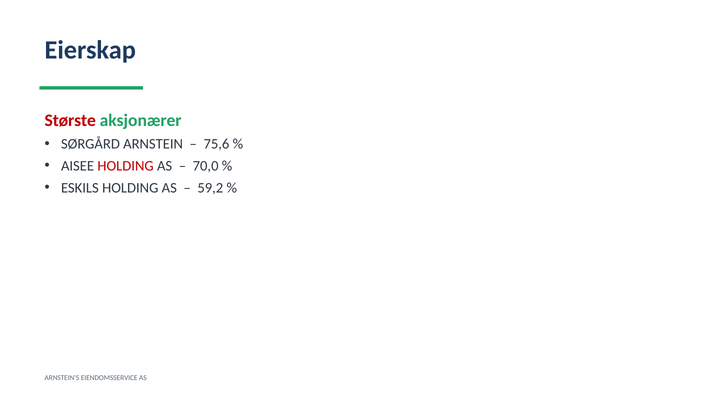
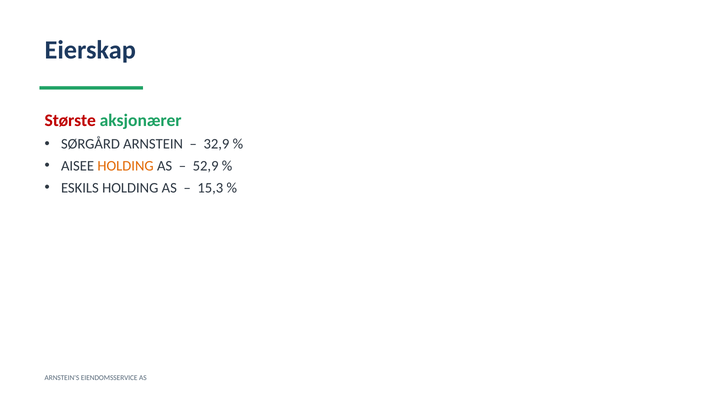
75,6: 75,6 -> 32,9
HOLDING at (126, 166) colour: red -> orange
70,0: 70,0 -> 52,9
59,2: 59,2 -> 15,3
